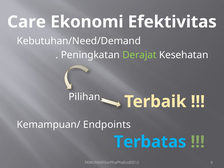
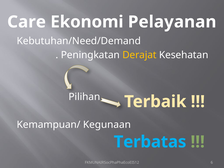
Efektivitas: Efektivitas -> Pelayanan
Derajat colour: light green -> yellow
Endpoints: Endpoints -> Kegunaan
